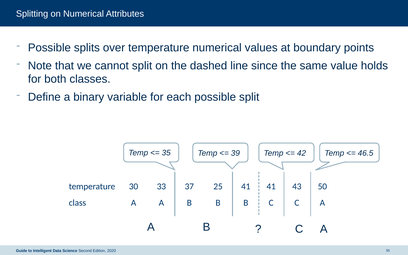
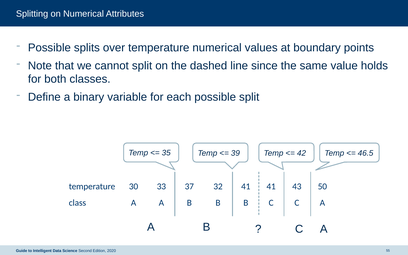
25: 25 -> 32
